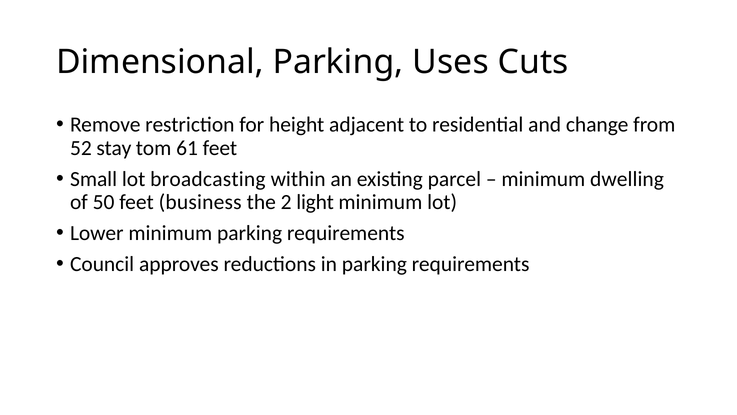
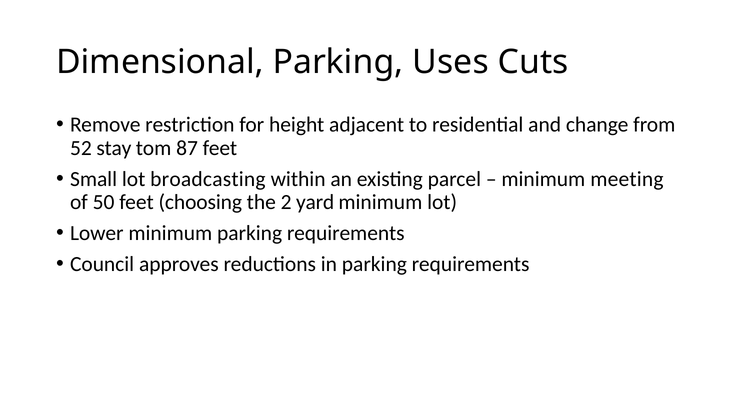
61: 61 -> 87
dwelling: dwelling -> meeting
business: business -> choosing
light: light -> yard
